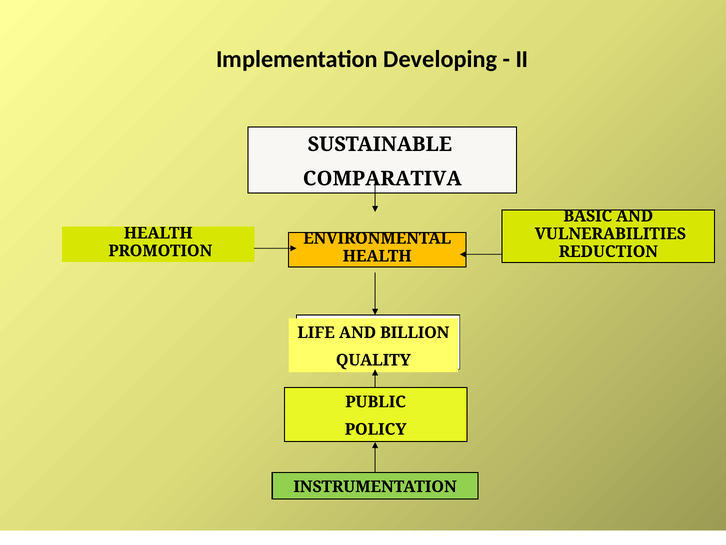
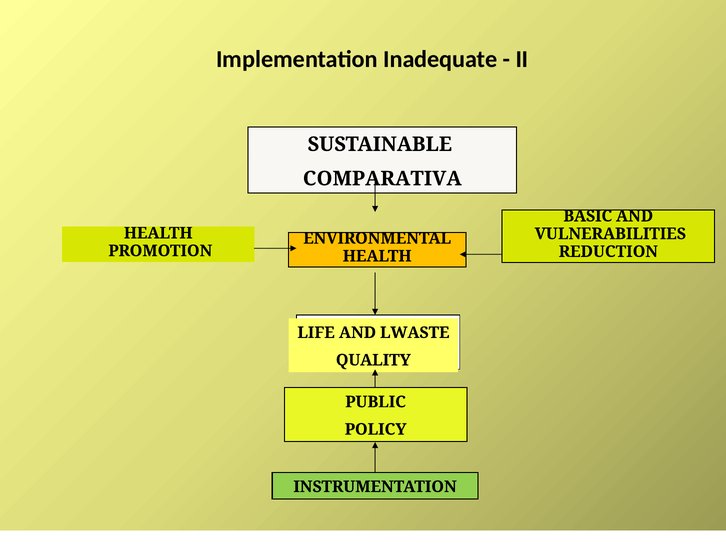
Developing: Developing -> Inadequate
BILLION: BILLION -> LWASTE
